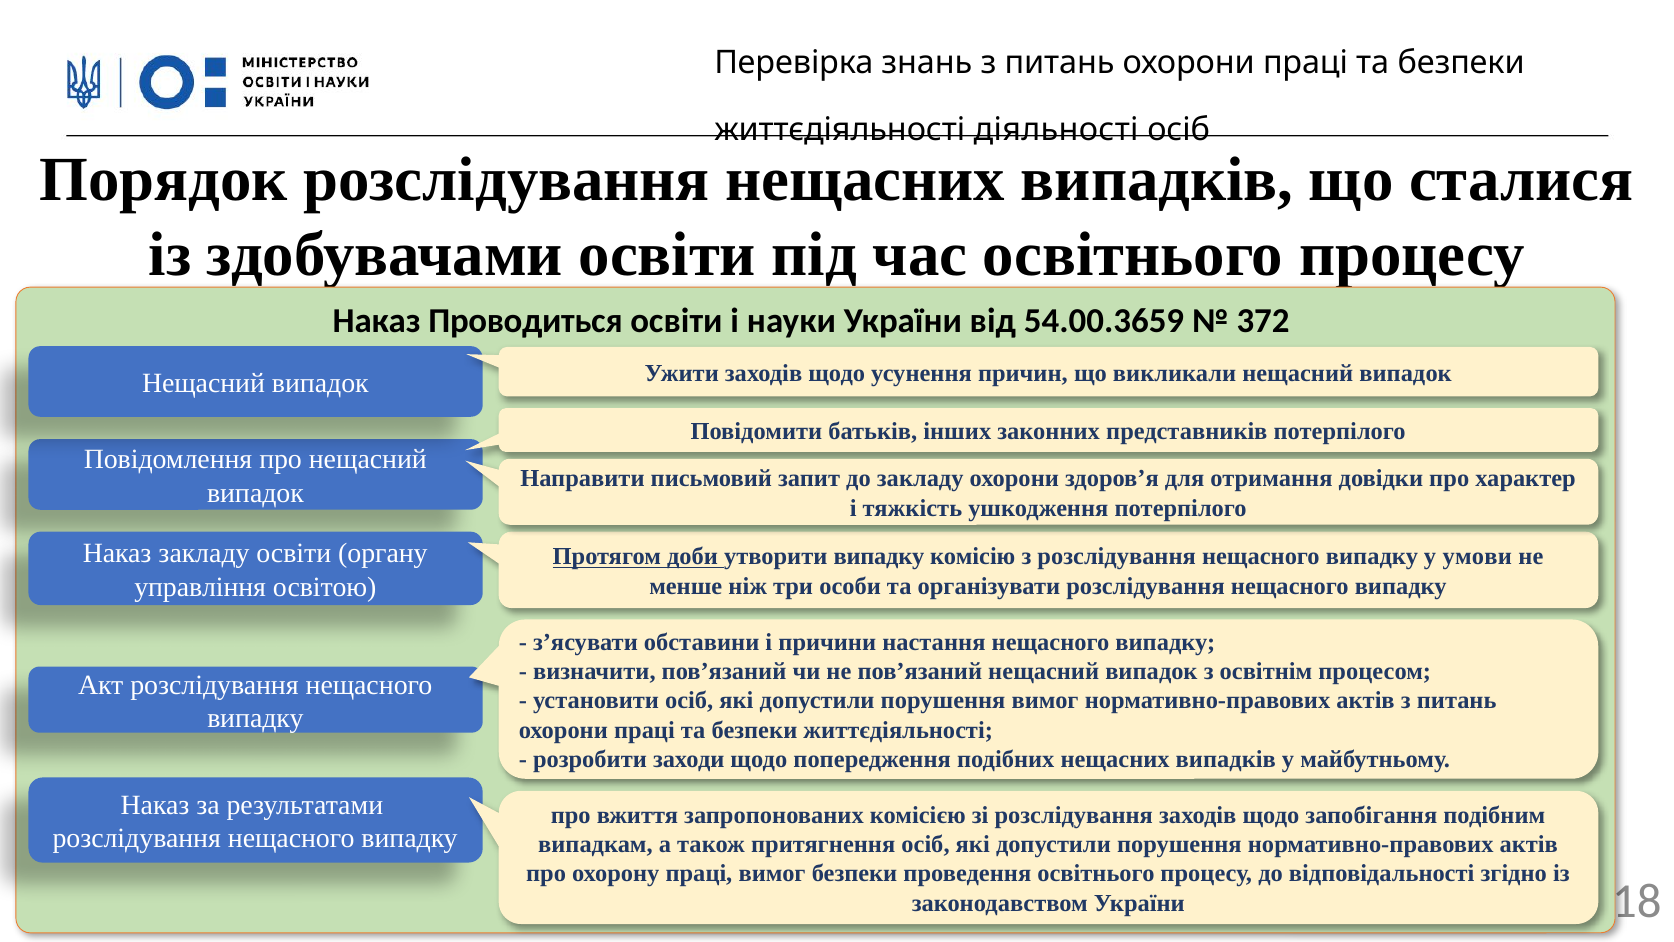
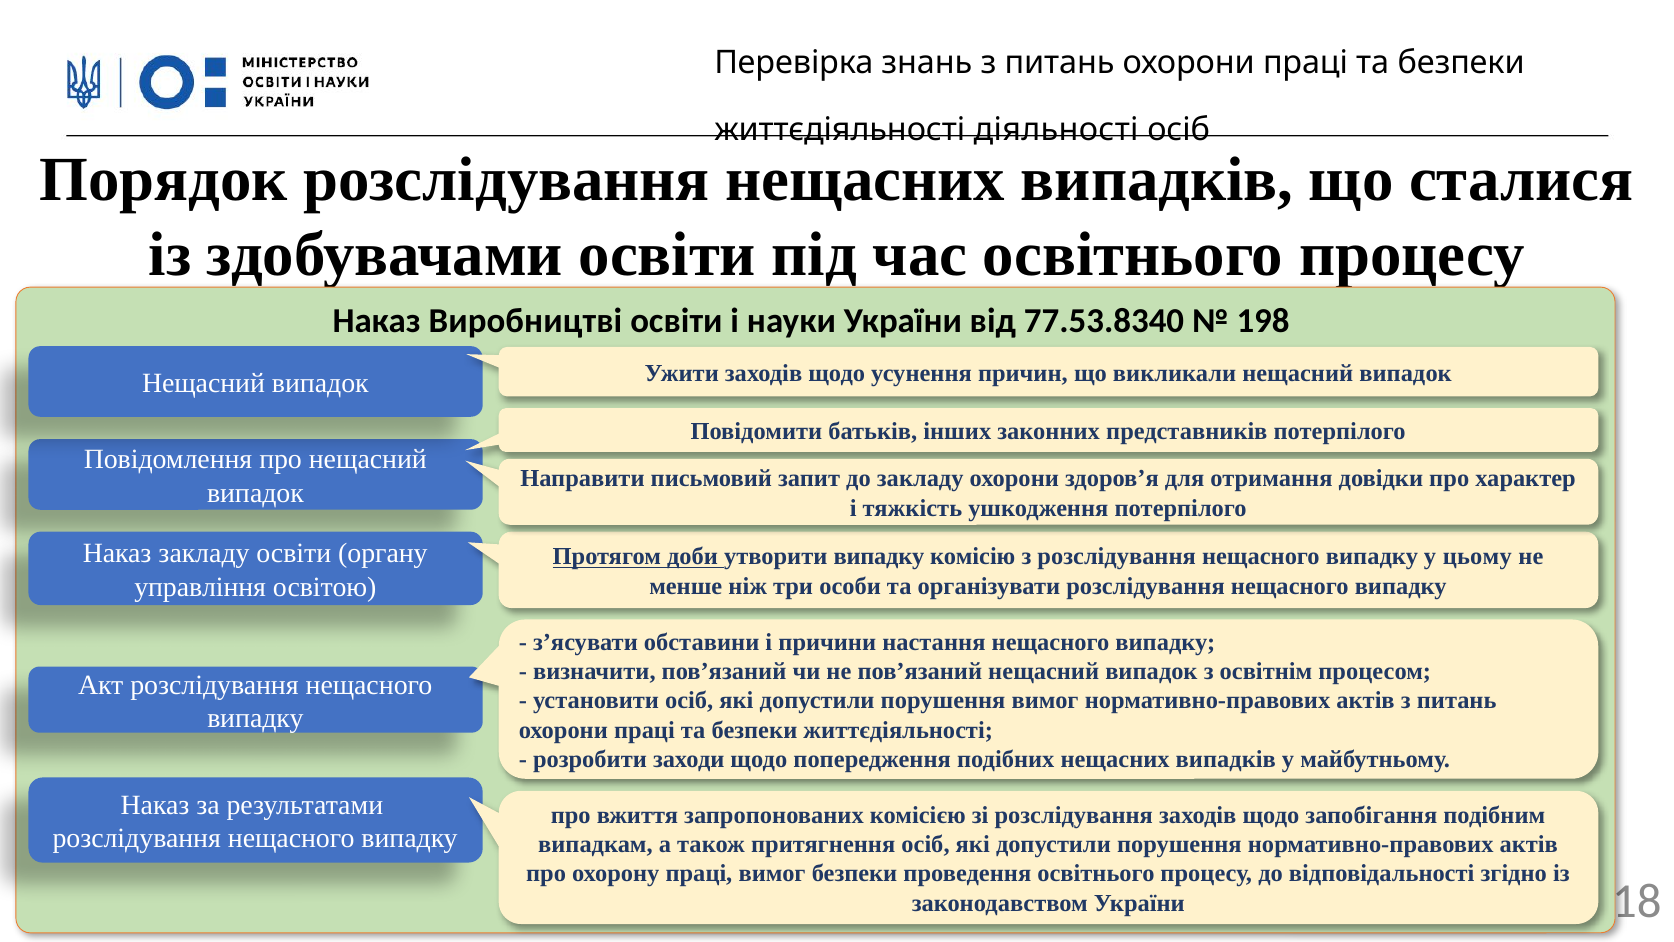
Проводиться: Проводиться -> Виробництві
54.00.3659: 54.00.3659 -> 77.53.8340
372: 372 -> 198
умови: умови -> цьому
